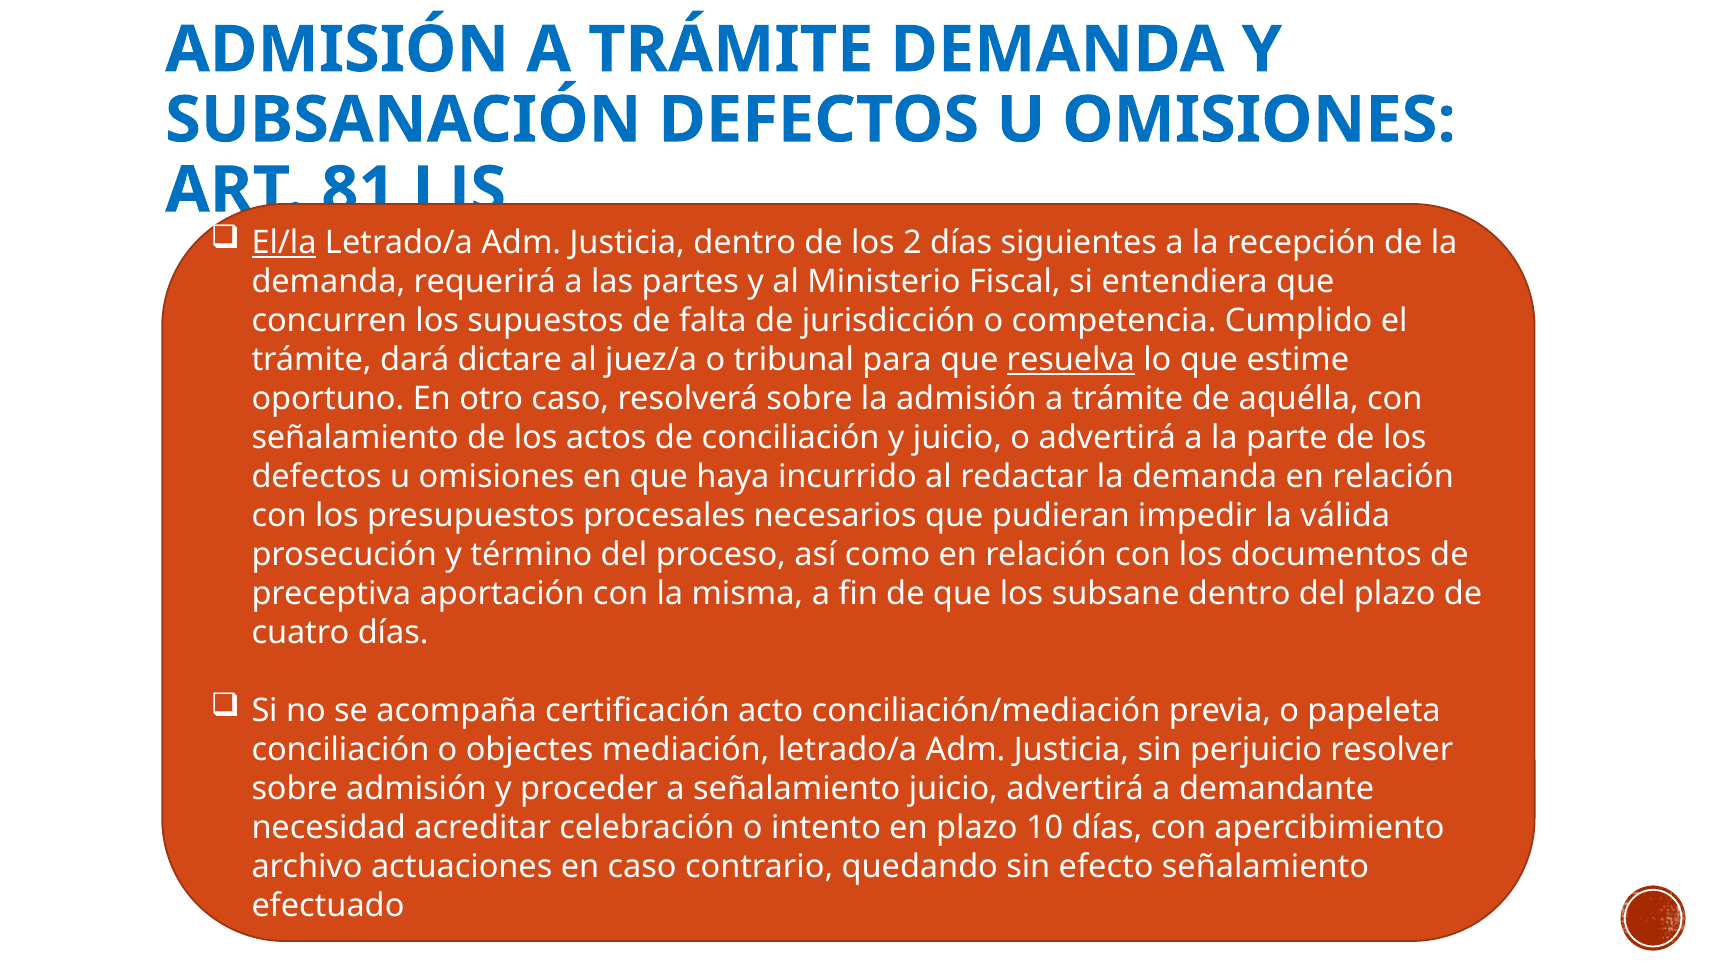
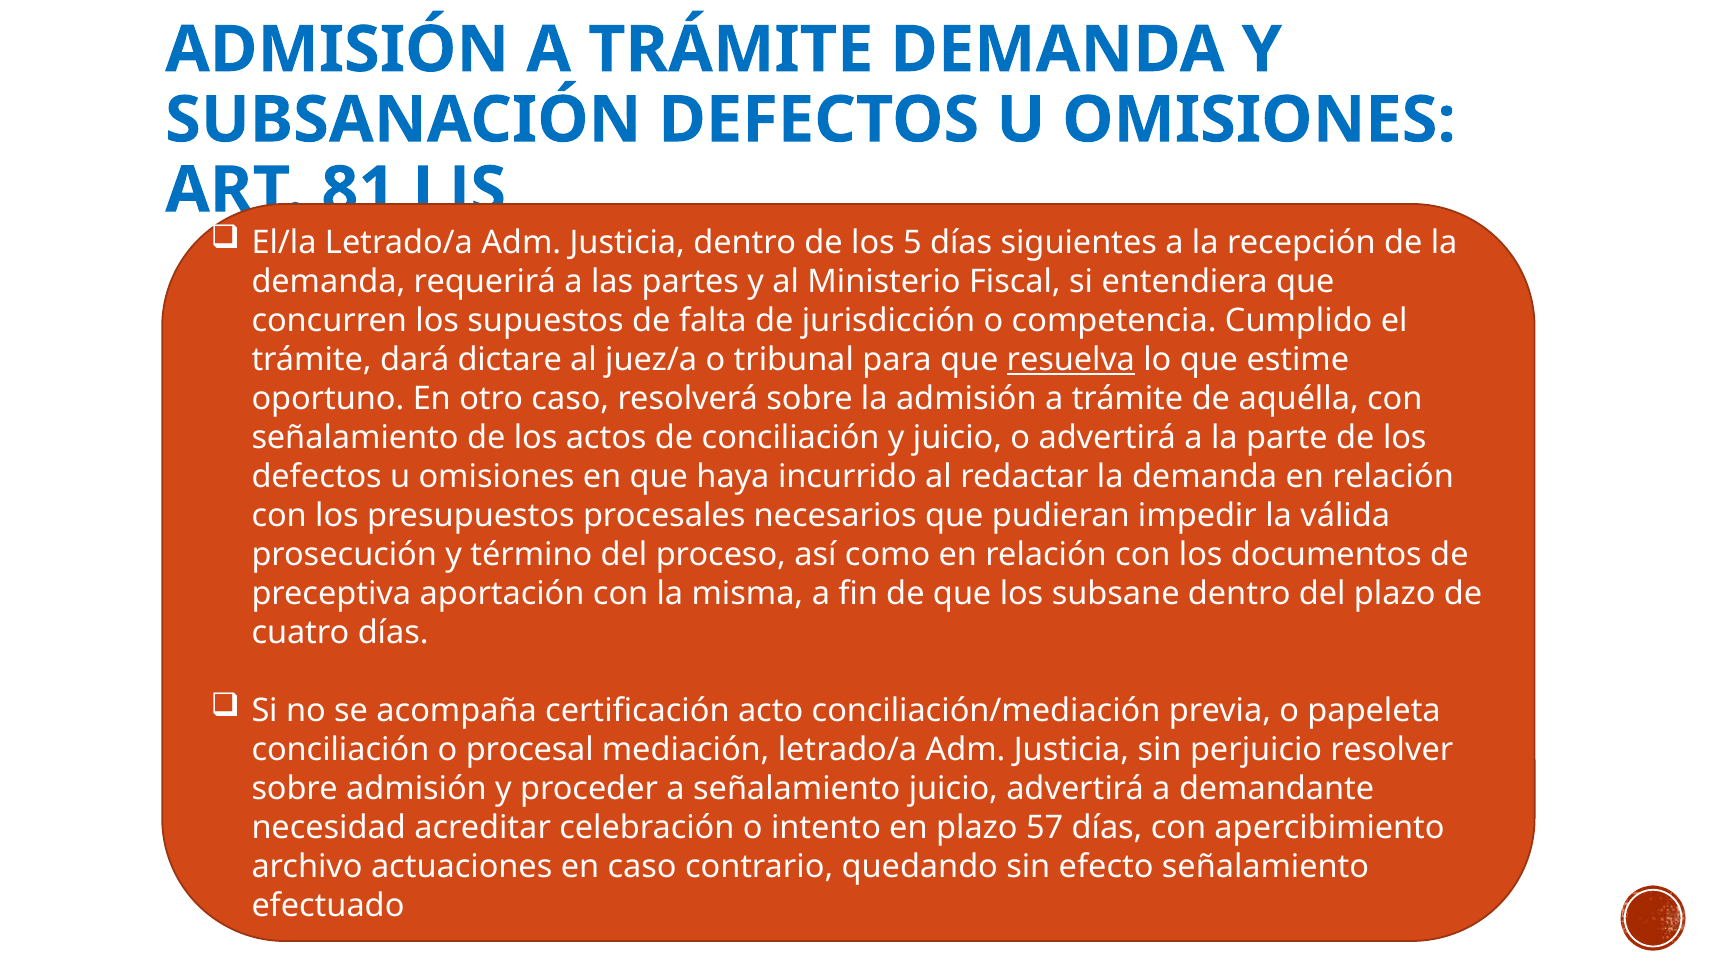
El/la underline: present -> none
2: 2 -> 5
objectes: objectes -> procesal
10: 10 -> 57
